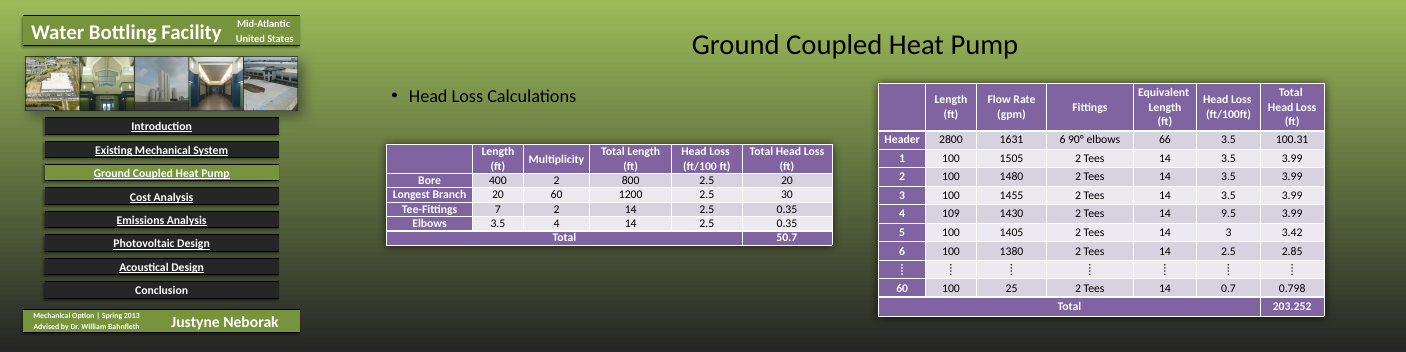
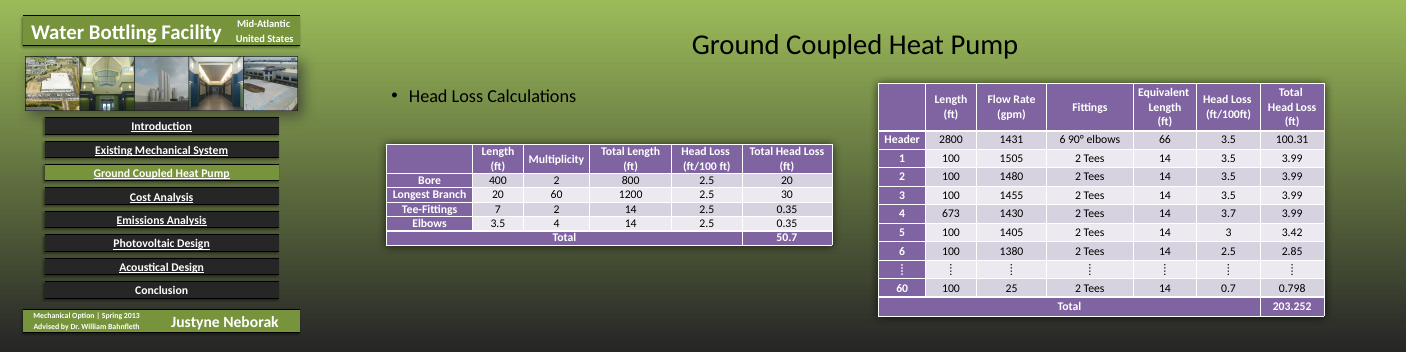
1631: 1631 -> 1431
109: 109 -> 673
9.5: 9.5 -> 3.7
